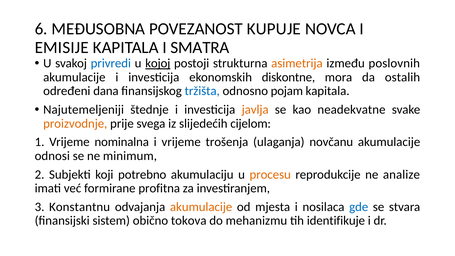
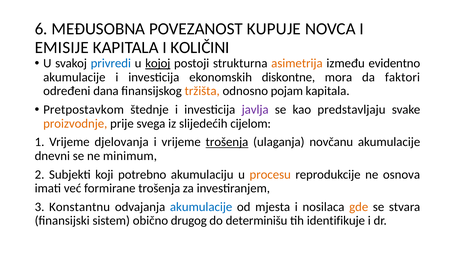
SMATRA: SMATRA -> KOLIČINI
poslovnih: poslovnih -> evidentno
ostalih: ostalih -> faktori
tržišta colour: blue -> orange
Najutemeljeniji: Najutemeljeniji -> Pretpostavkom
javlja colour: orange -> purple
neadekvatne: neadekvatne -> predstavljaju
nominalna: nominalna -> djelovanja
trošenja at (227, 142) underline: none -> present
odnosi: odnosi -> dnevni
analize: analize -> osnova
formirane profitna: profitna -> trošenja
akumulacije at (201, 207) colour: orange -> blue
gde colour: blue -> orange
tokova: tokova -> drugog
mehanizmu: mehanizmu -> determinišu
